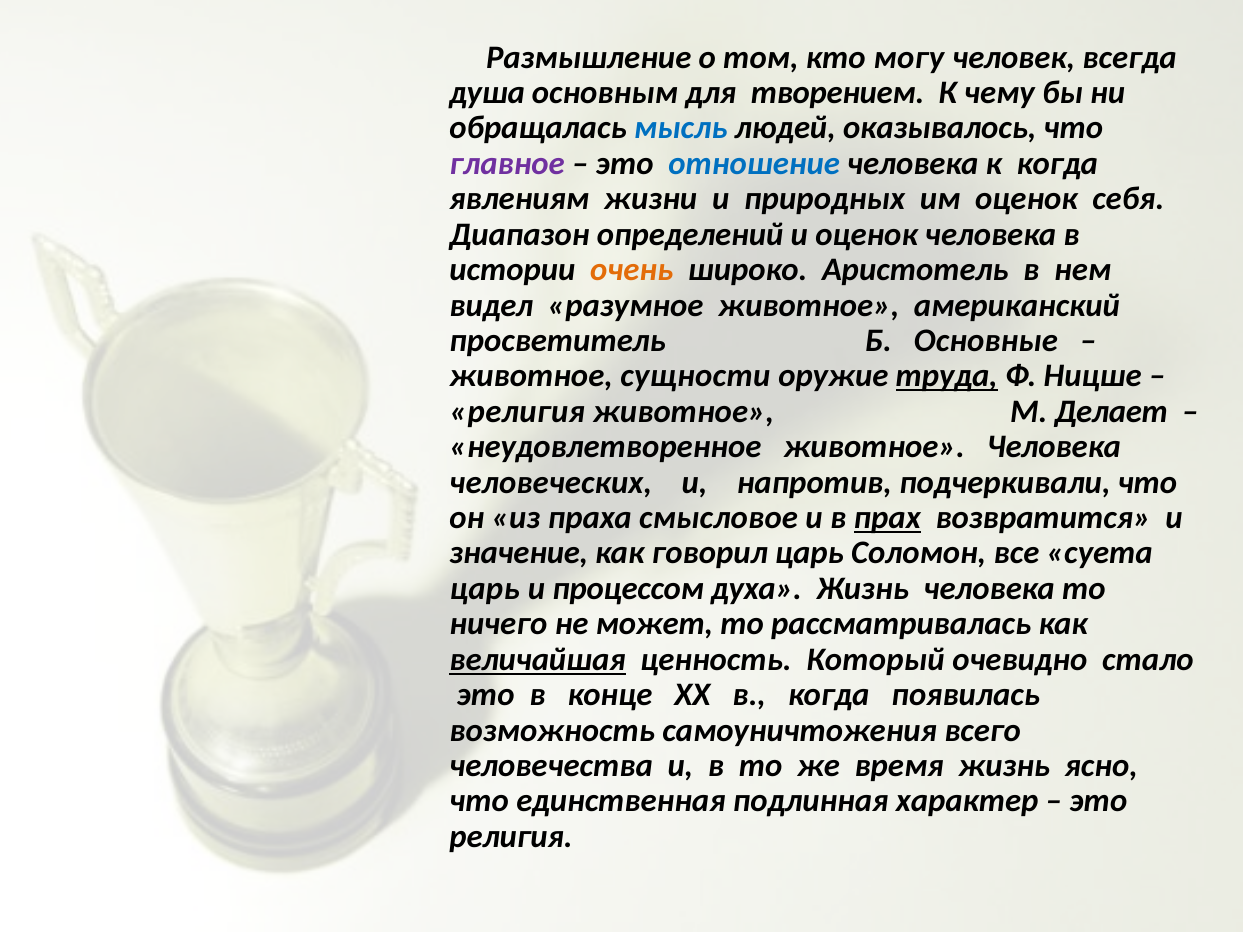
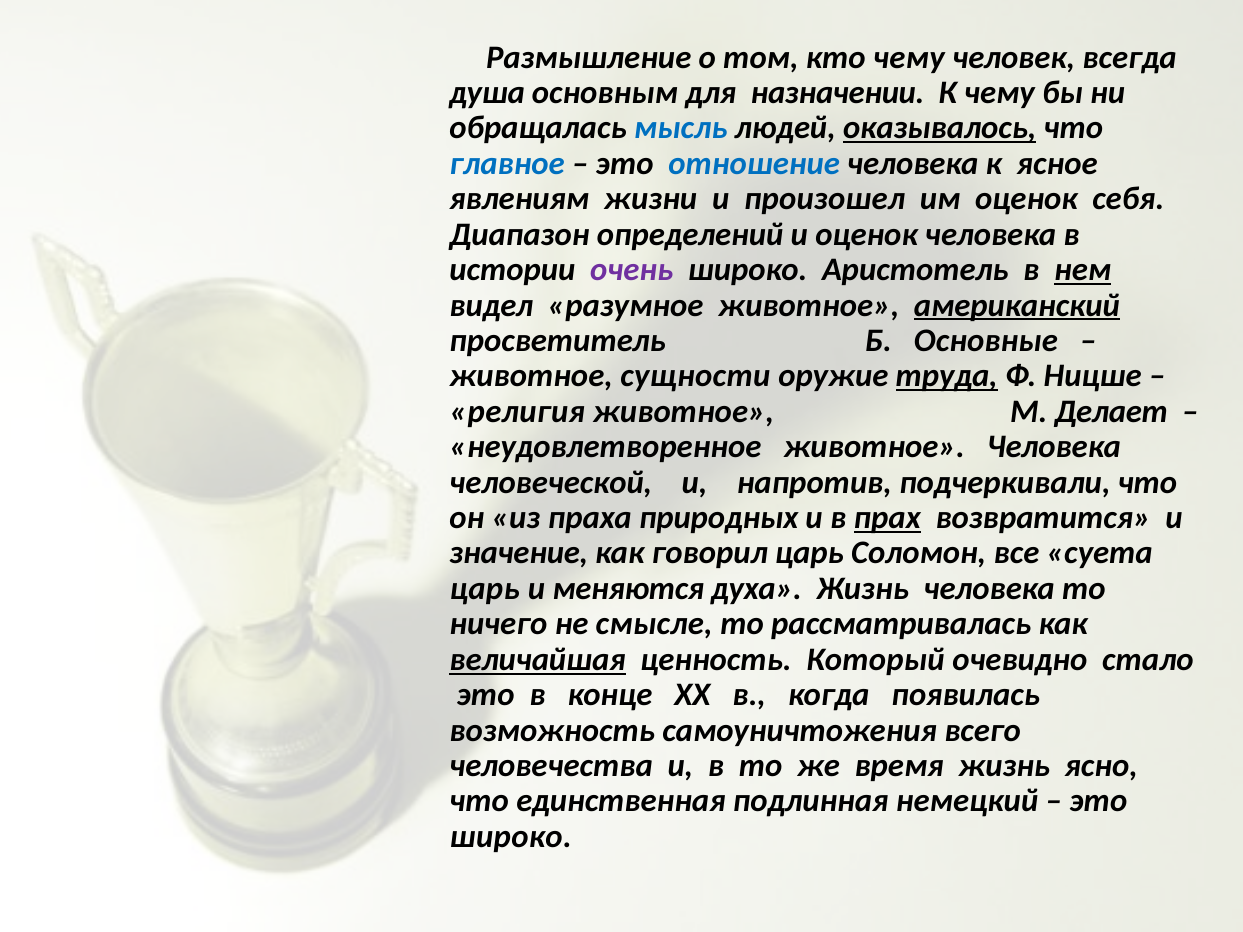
кто могу: могу -> чему
творением: творением -> назначении
оказывалось underline: none -> present
главное colour: purple -> blue
к когда: когда -> ясное
природных: природных -> произошел
очень colour: orange -> purple
нем underline: none -> present
американский underline: none -> present
человеческих: человеческих -> человеческой
смысловое: смысловое -> природных
процессом: процессом -> меняются
может: может -> смысле
характер: характер -> немецкий
религия at (511, 837): религия -> широко
